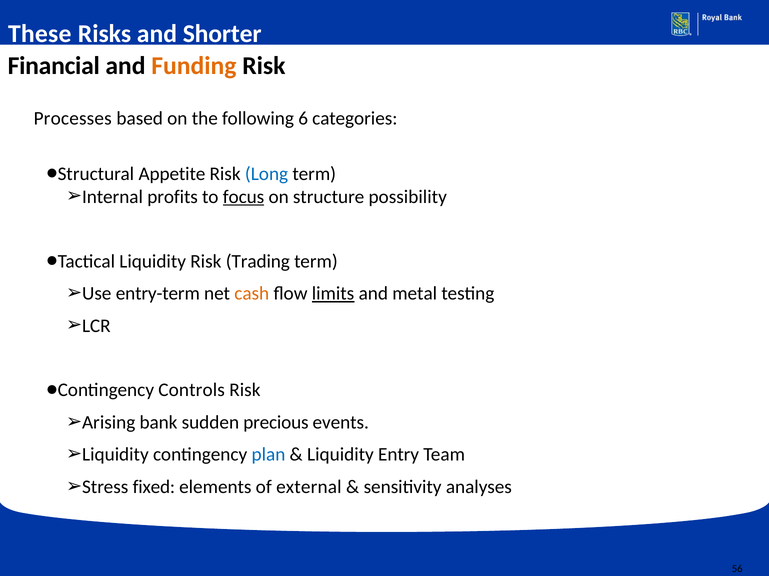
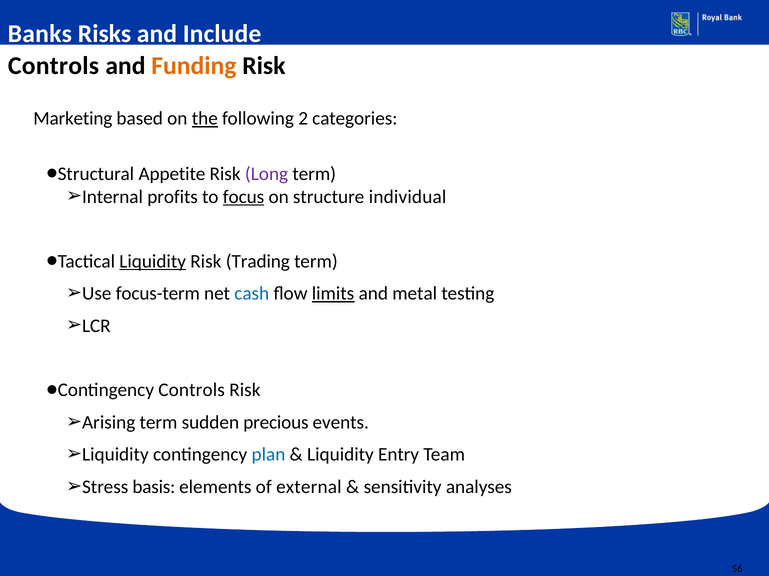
These: These -> Banks
Shorter: Shorter -> Include
Financial at (54, 66): Financial -> Controls
Processes: Processes -> Marketing
the underline: none -> present
6: 6 -> 2
Long colour: blue -> purple
possibility: possibility -> individual
Liquidity at (153, 262) underline: none -> present
entry-term: entry-term -> focus-term
cash colour: orange -> blue
bank at (159, 423): bank -> term
fixed: fixed -> basis
